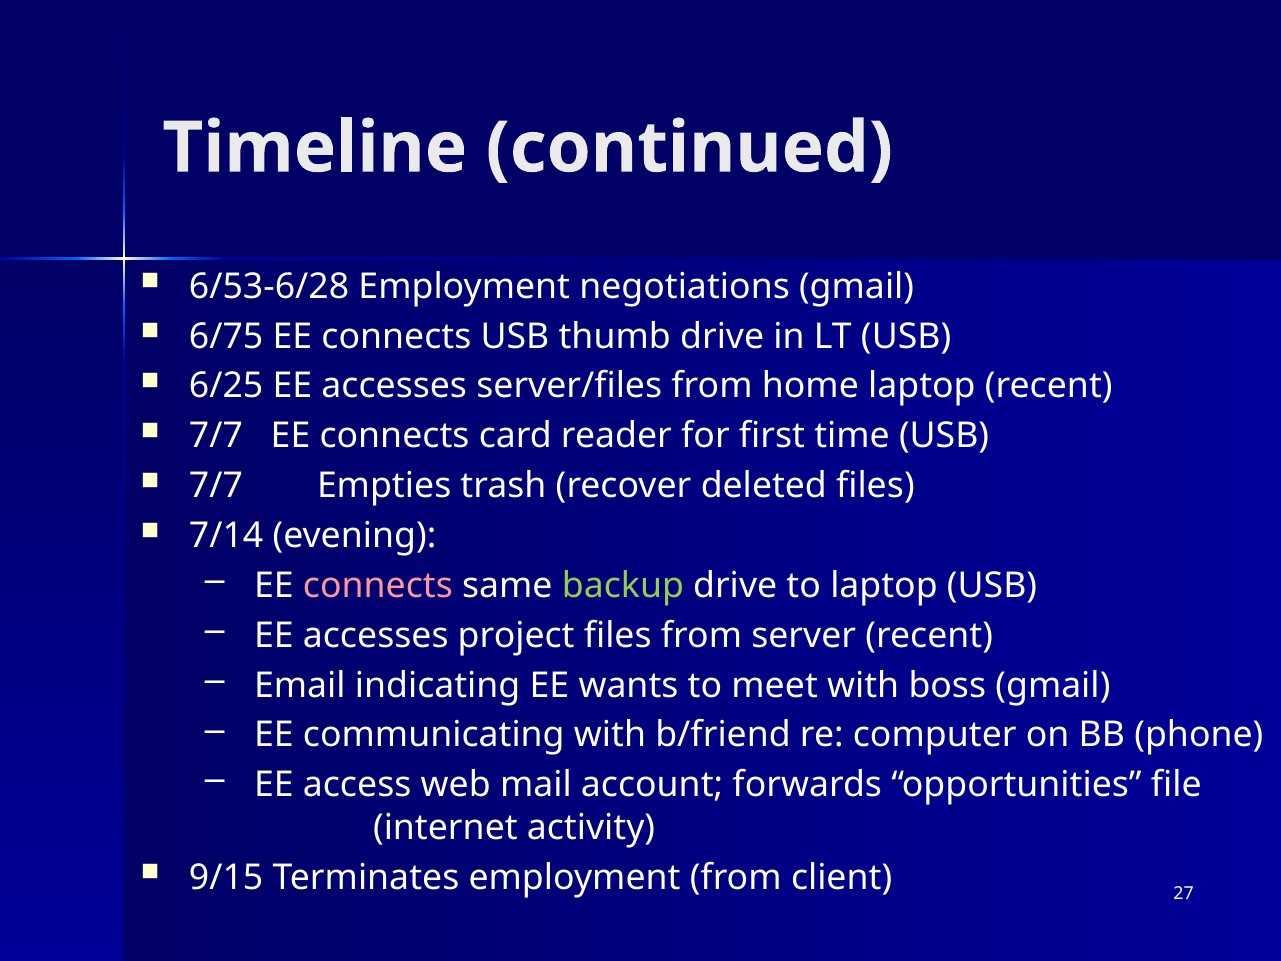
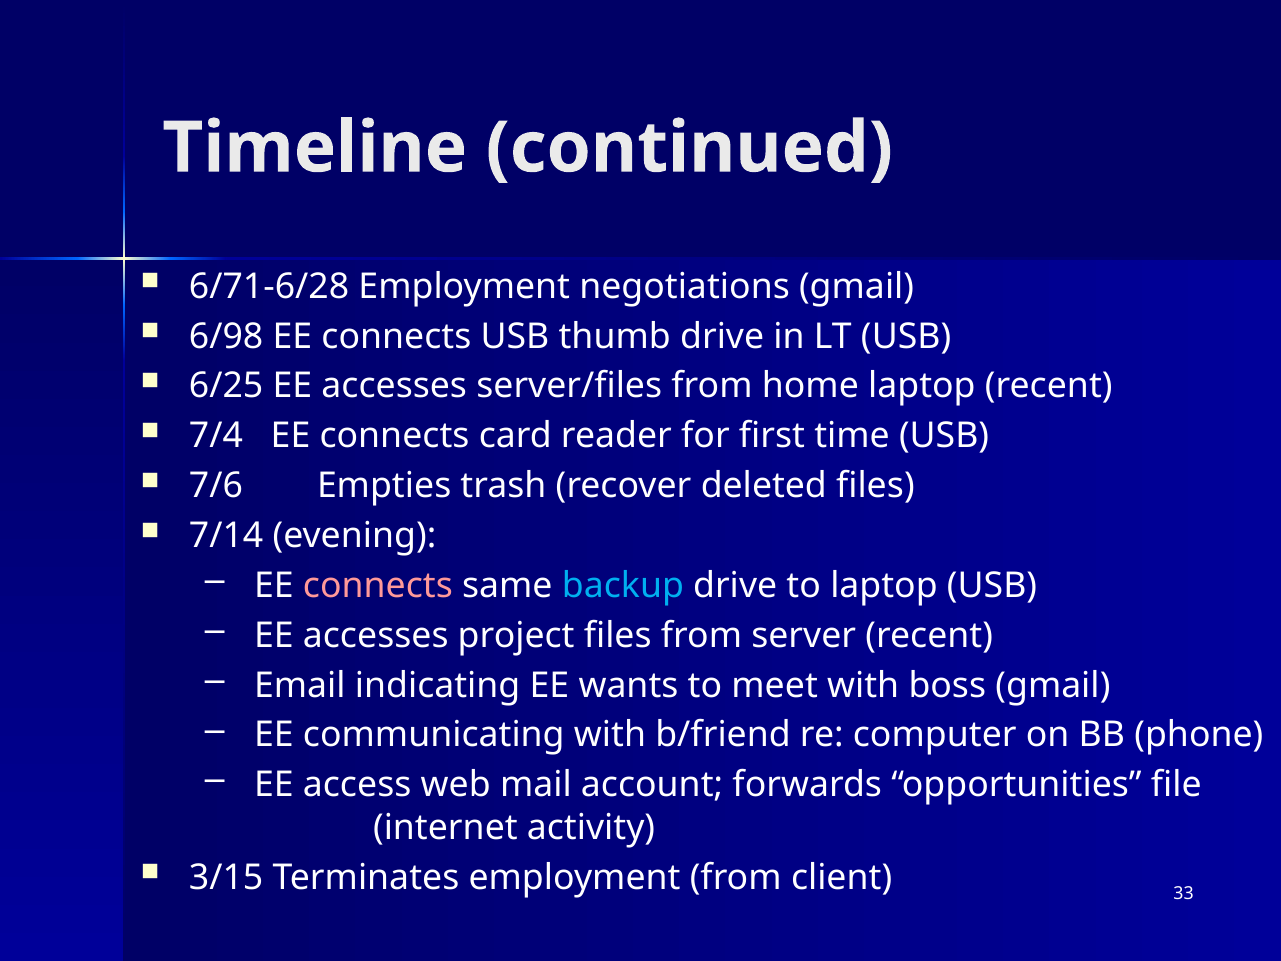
6/53-6/28: 6/53-6/28 -> 6/71-6/28
6/75: 6/75 -> 6/98
7/7 at (216, 436): 7/7 -> 7/4
7/7 at (216, 486): 7/7 -> 7/6
backup colour: light green -> light blue
9/15: 9/15 -> 3/15
27: 27 -> 33
